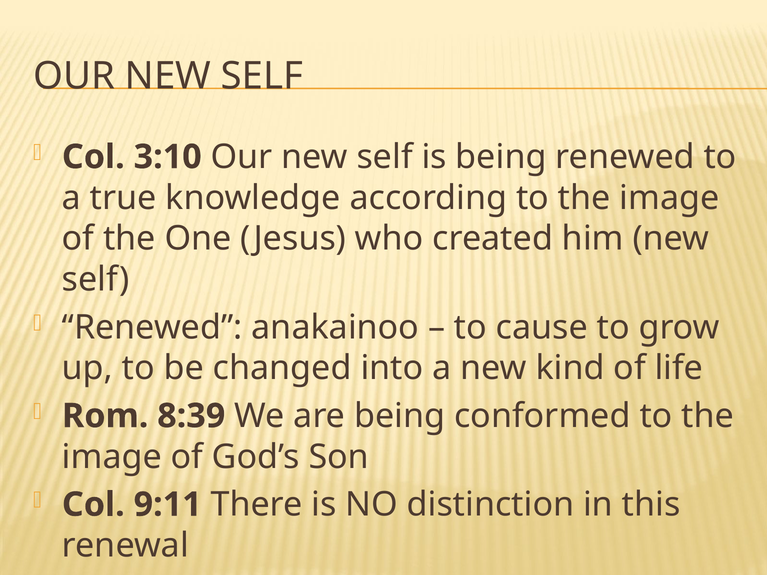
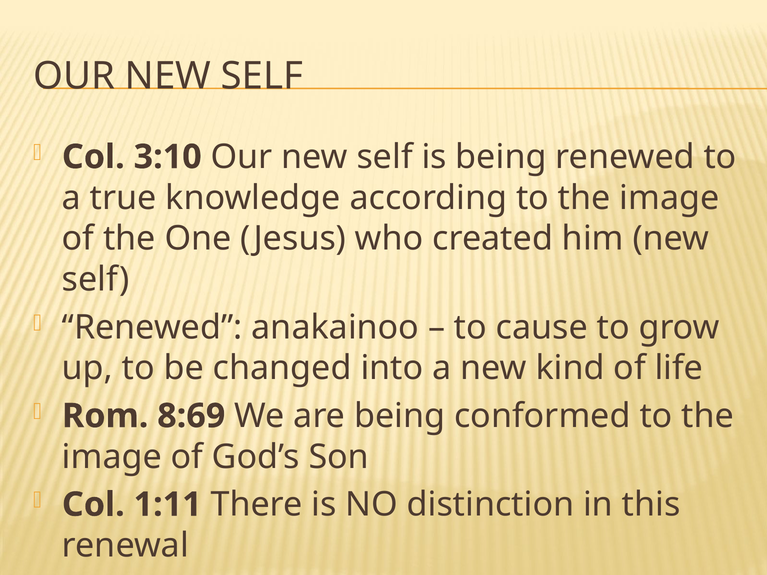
8:39: 8:39 -> 8:69
9:11: 9:11 -> 1:11
